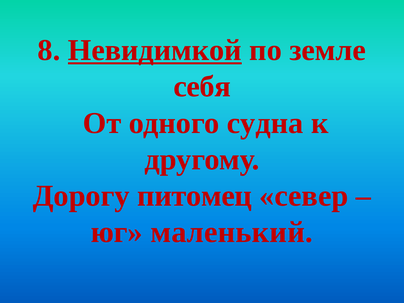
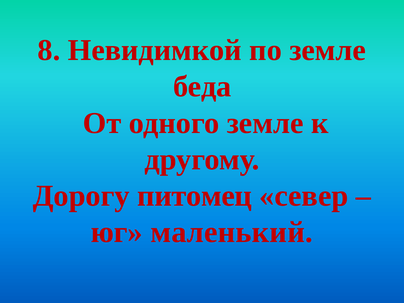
Невидимкой underline: present -> none
себя: себя -> беда
одного судна: судна -> земле
